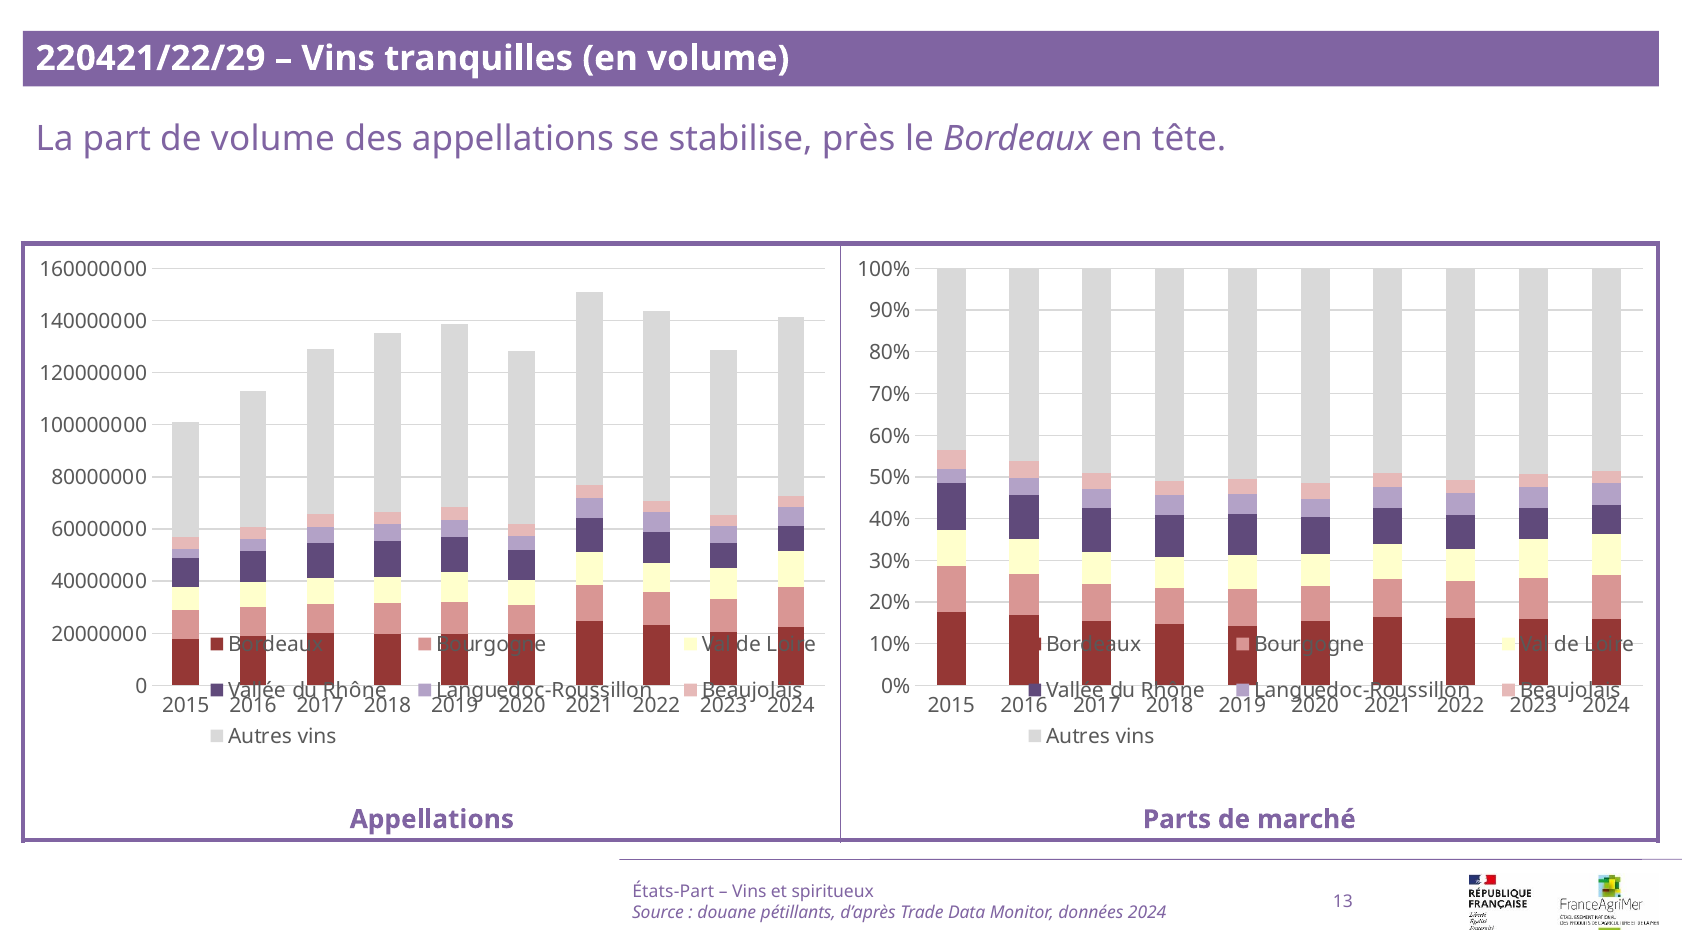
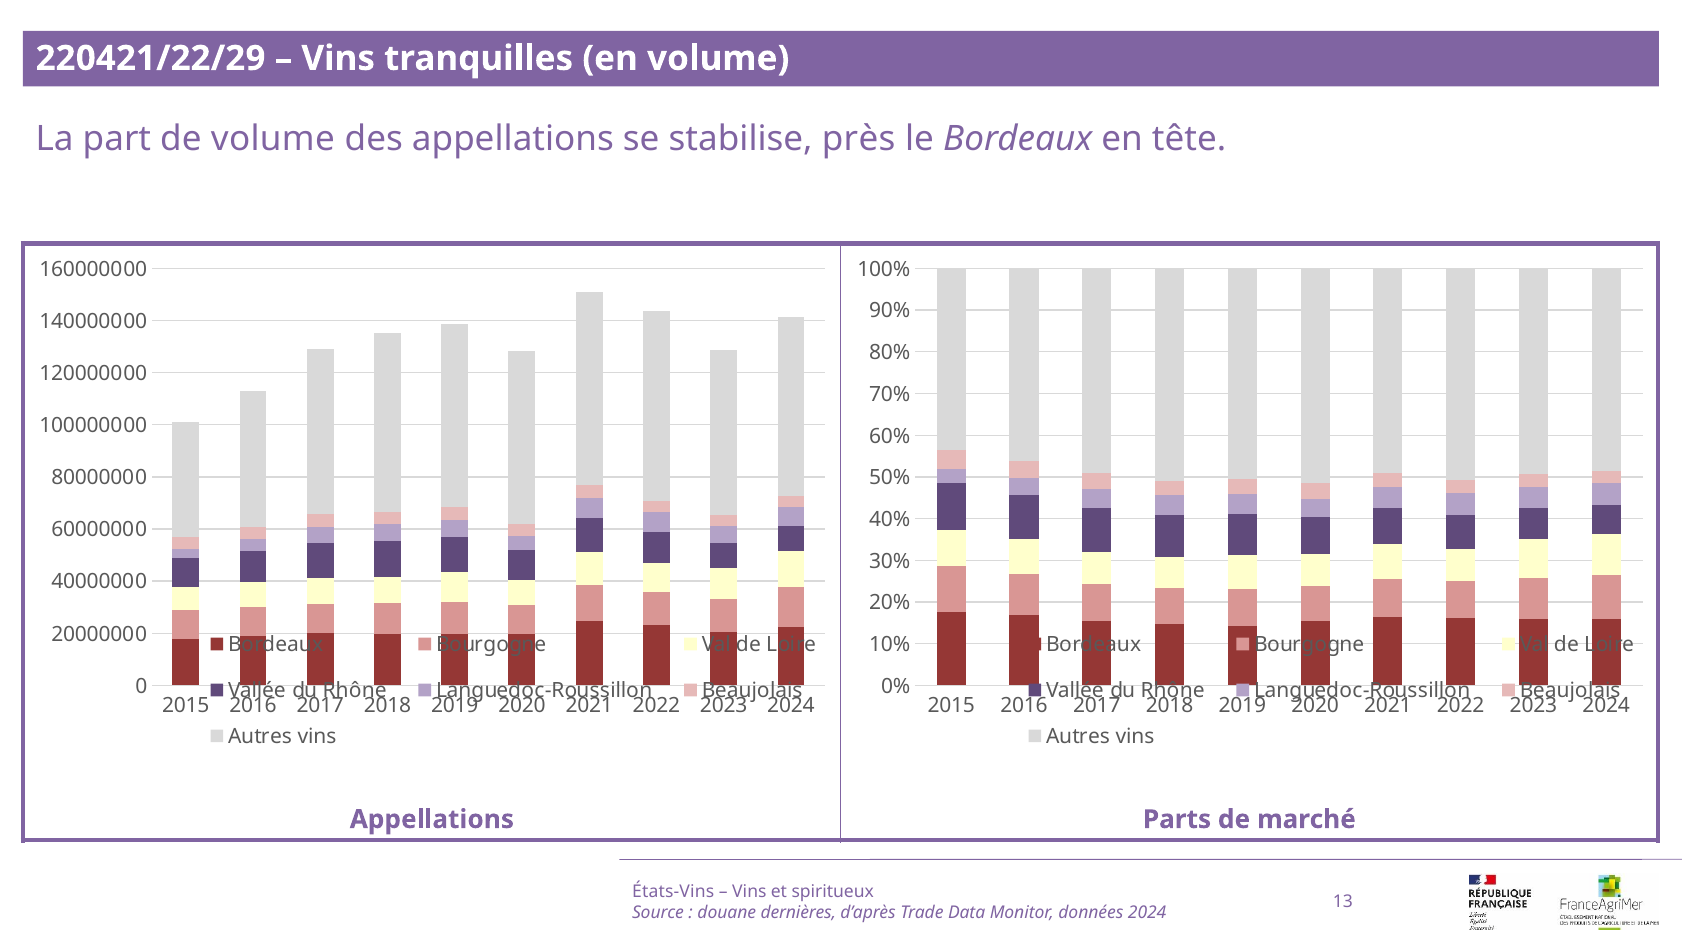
États-Part: États-Part -> États-Vins
pétillants: pétillants -> dernières
